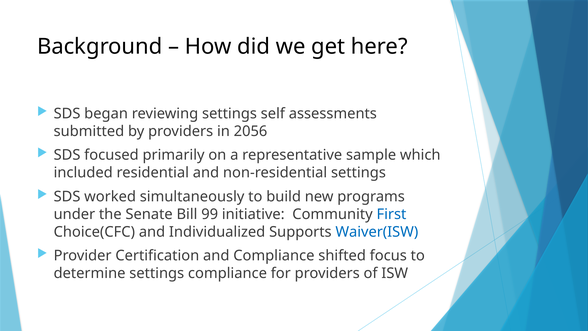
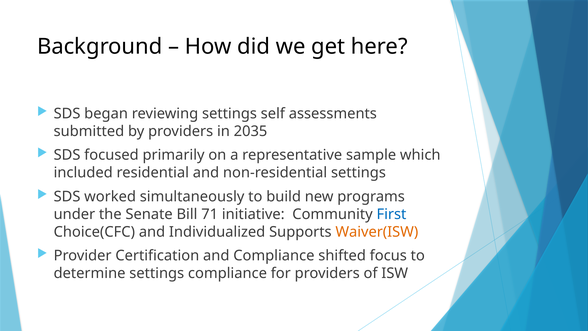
2056: 2056 -> 2035
99: 99 -> 71
Waiver(ISW colour: blue -> orange
